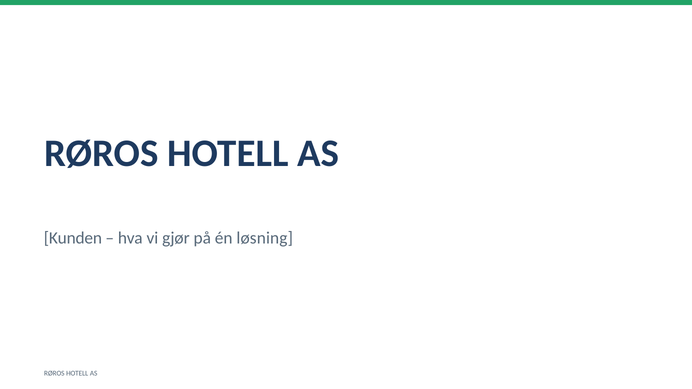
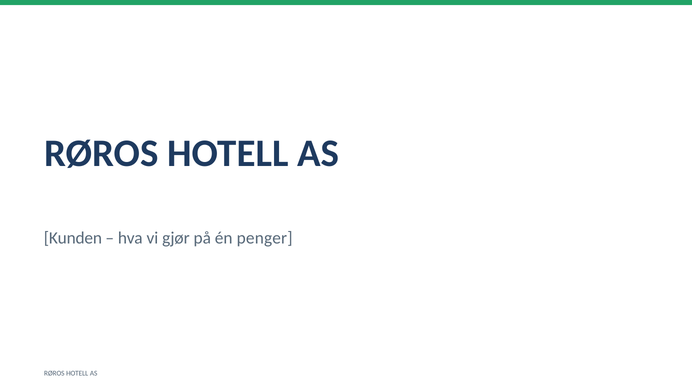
løsning: løsning -> penger
